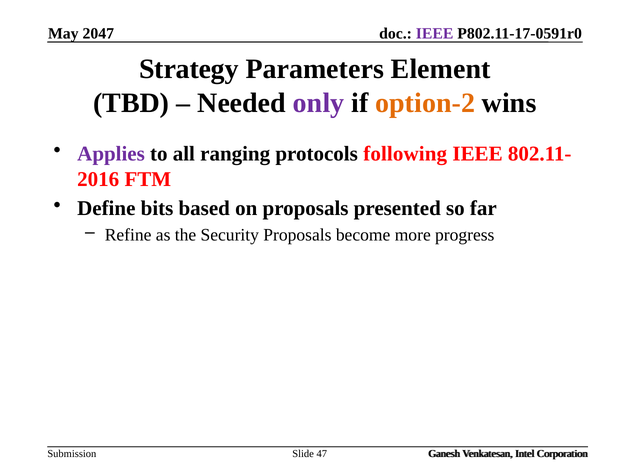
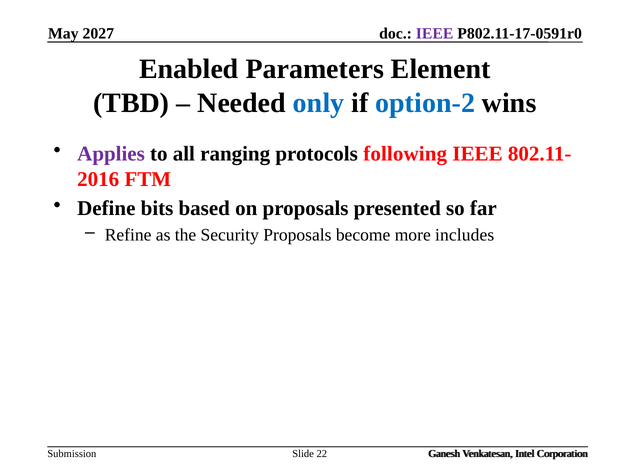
2047: 2047 -> 2027
Strategy: Strategy -> Enabled
only colour: purple -> blue
option-2 colour: orange -> blue
progress: progress -> includes
47: 47 -> 22
